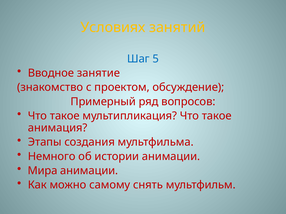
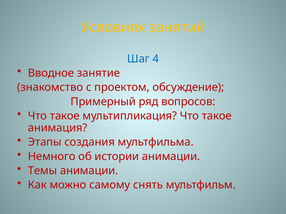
5: 5 -> 4
Мира: Мира -> Темы
